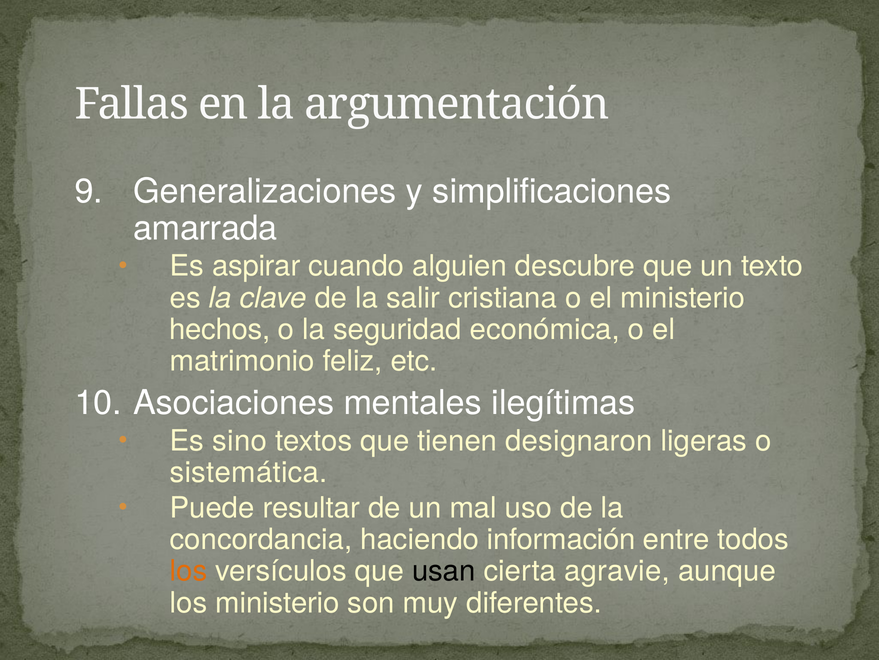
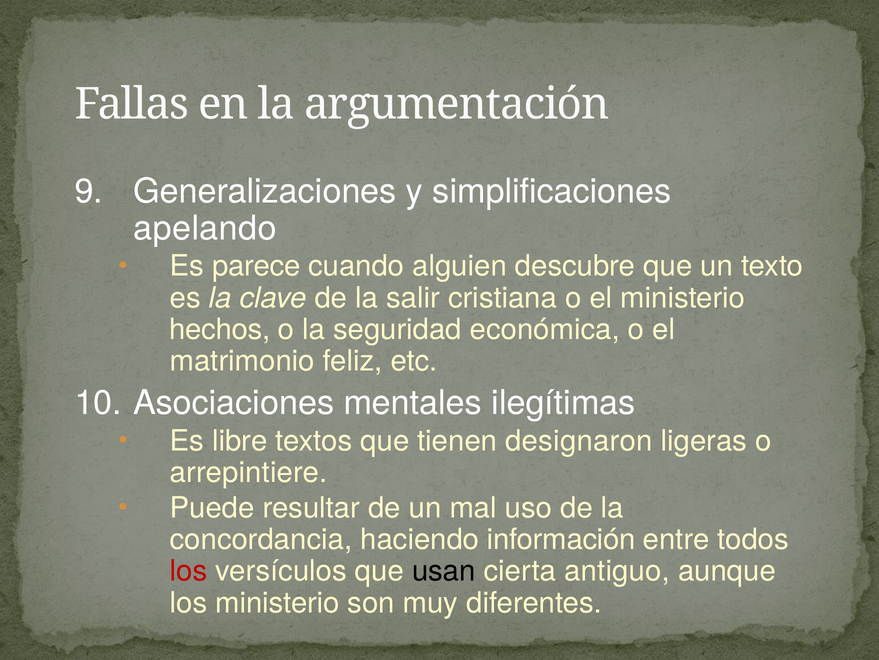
amarrada: amarrada -> apelando
aspirar: aspirar -> parece
sino: sino -> libre
sistemática: sistemática -> arrepintiere
los at (189, 571) colour: orange -> red
agravie: agravie -> antiguo
